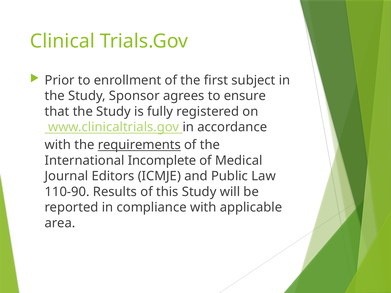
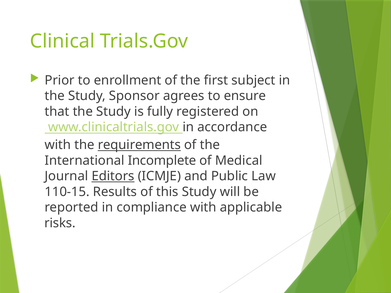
Editors underline: none -> present
110-90: 110-90 -> 110-15
area: area -> risks
